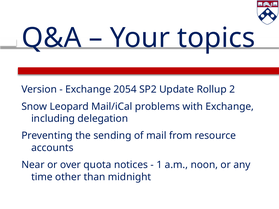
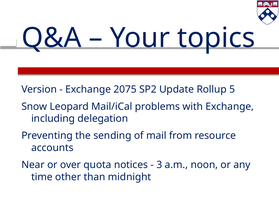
2054: 2054 -> 2075
2: 2 -> 5
1: 1 -> 3
